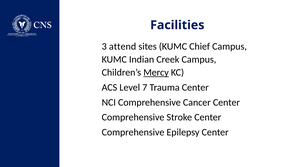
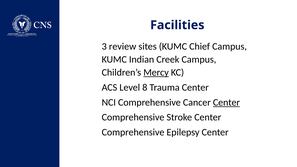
attend: attend -> review
7: 7 -> 8
Center at (226, 102) underline: none -> present
